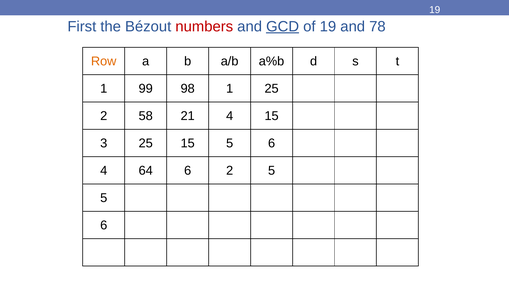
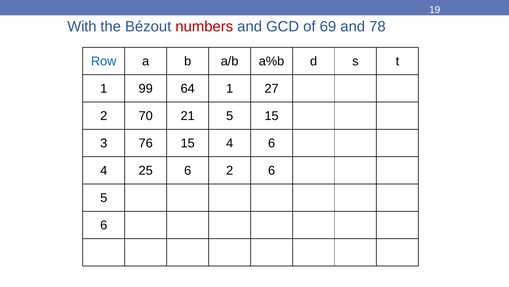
First: First -> With
GCD underline: present -> none
of 19: 19 -> 69
Row colour: orange -> blue
98: 98 -> 64
1 25: 25 -> 27
58: 58 -> 70
21 4: 4 -> 5
3 25: 25 -> 76
15 5: 5 -> 4
64: 64 -> 25
2 5: 5 -> 6
